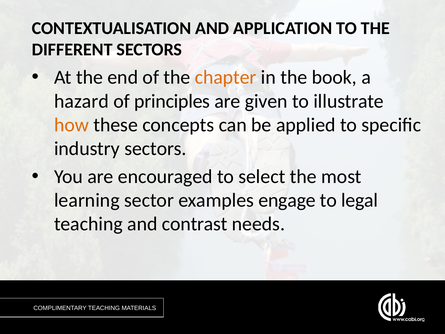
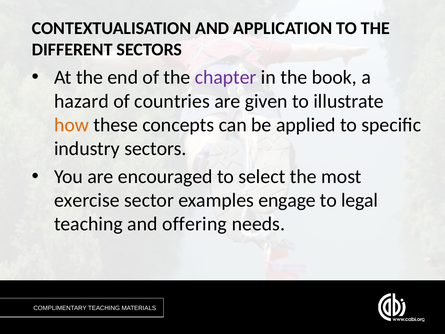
chapter colour: orange -> purple
principles: principles -> countries
learning: learning -> exercise
contrast: contrast -> offering
